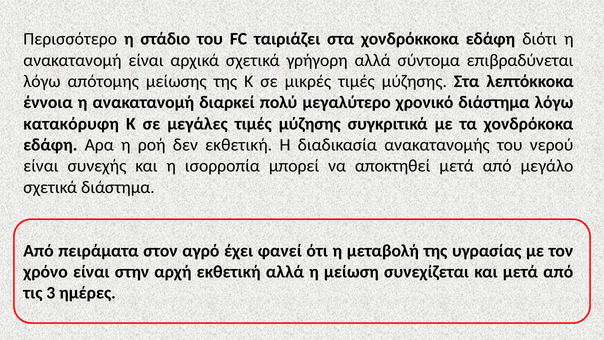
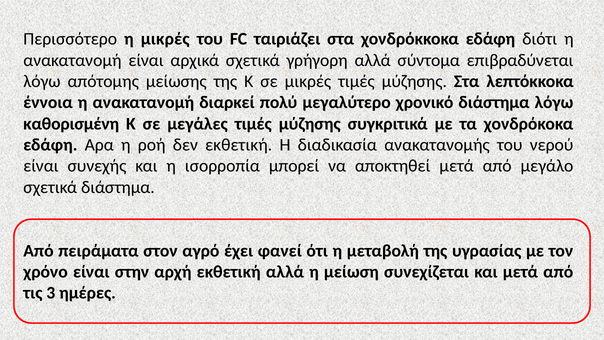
η στάδιο: στάδιο -> μικρές
κατακόρυφη: κατακόρυφη -> καθορισμένη
